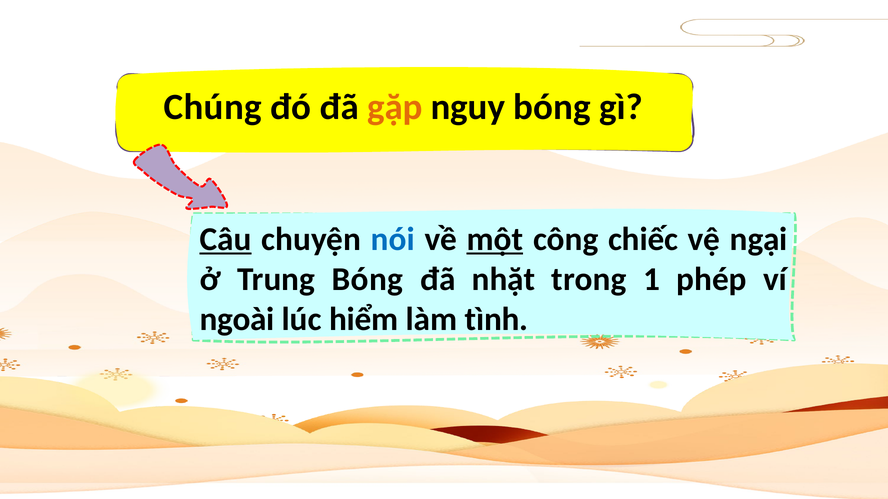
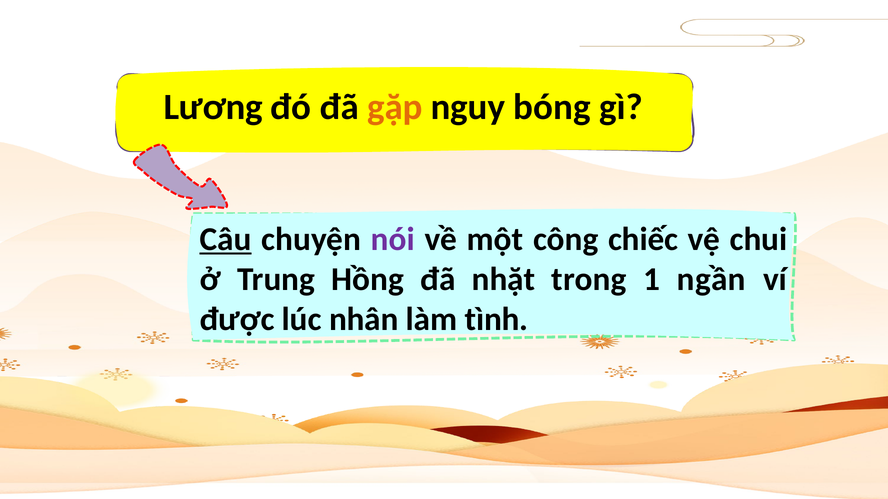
Chúng: Chúng -> Lương
nói colour: blue -> purple
một underline: present -> none
ngại: ngại -> chui
Trung Bóng: Bóng -> Hồng
phép: phép -> ngần
ngoài: ngoài -> được
hiểm: hiểm -> nhân
